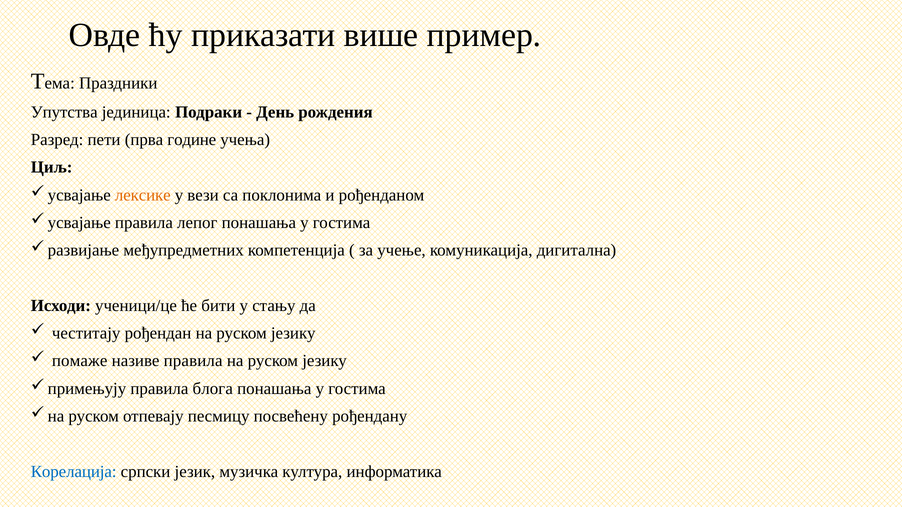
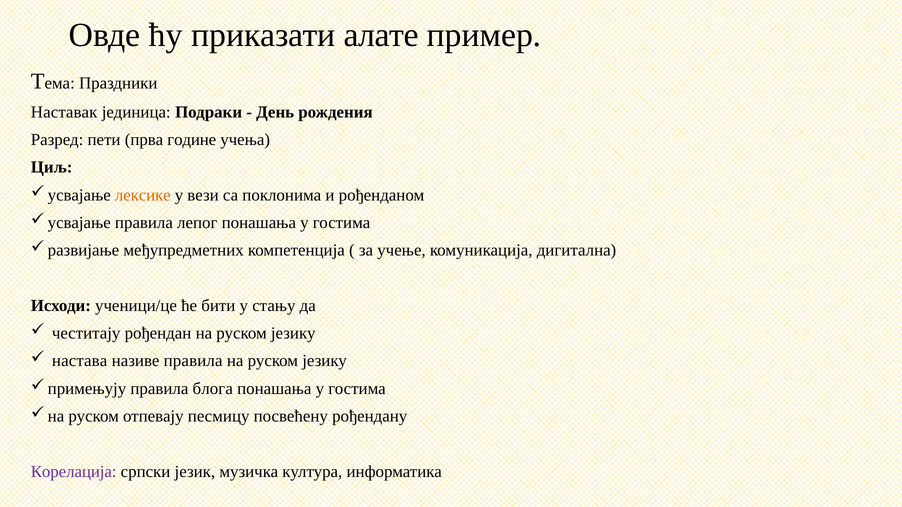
више: више -> алате
Упутства: Упутства -> Наставак
помаже: помаже -> настава
Корелација colour: blue -> purple
